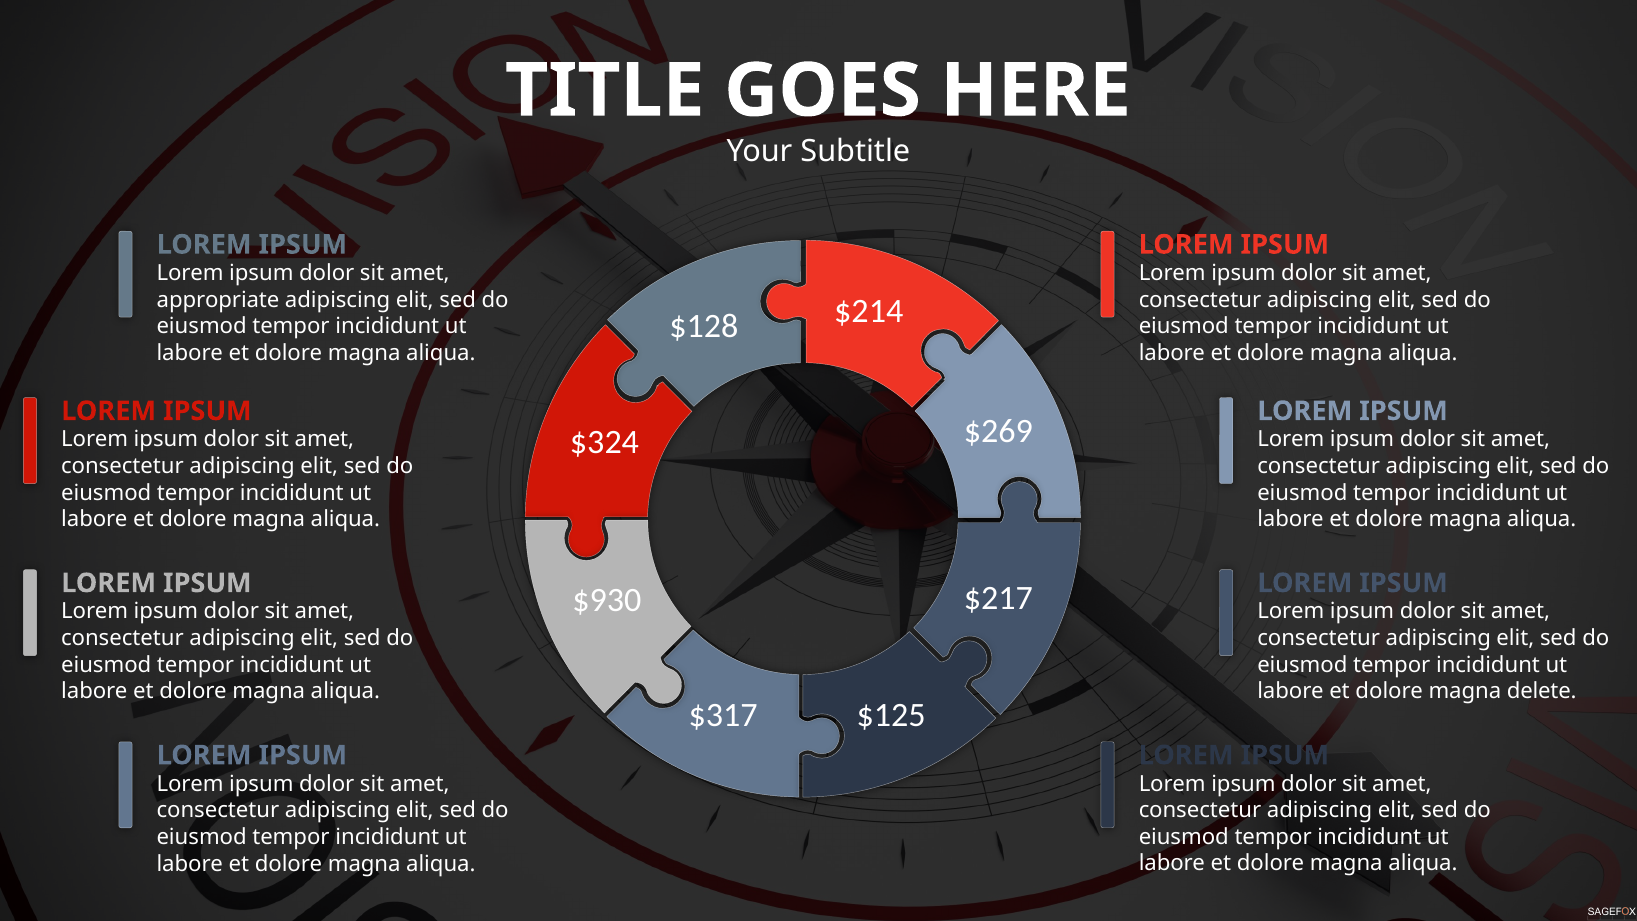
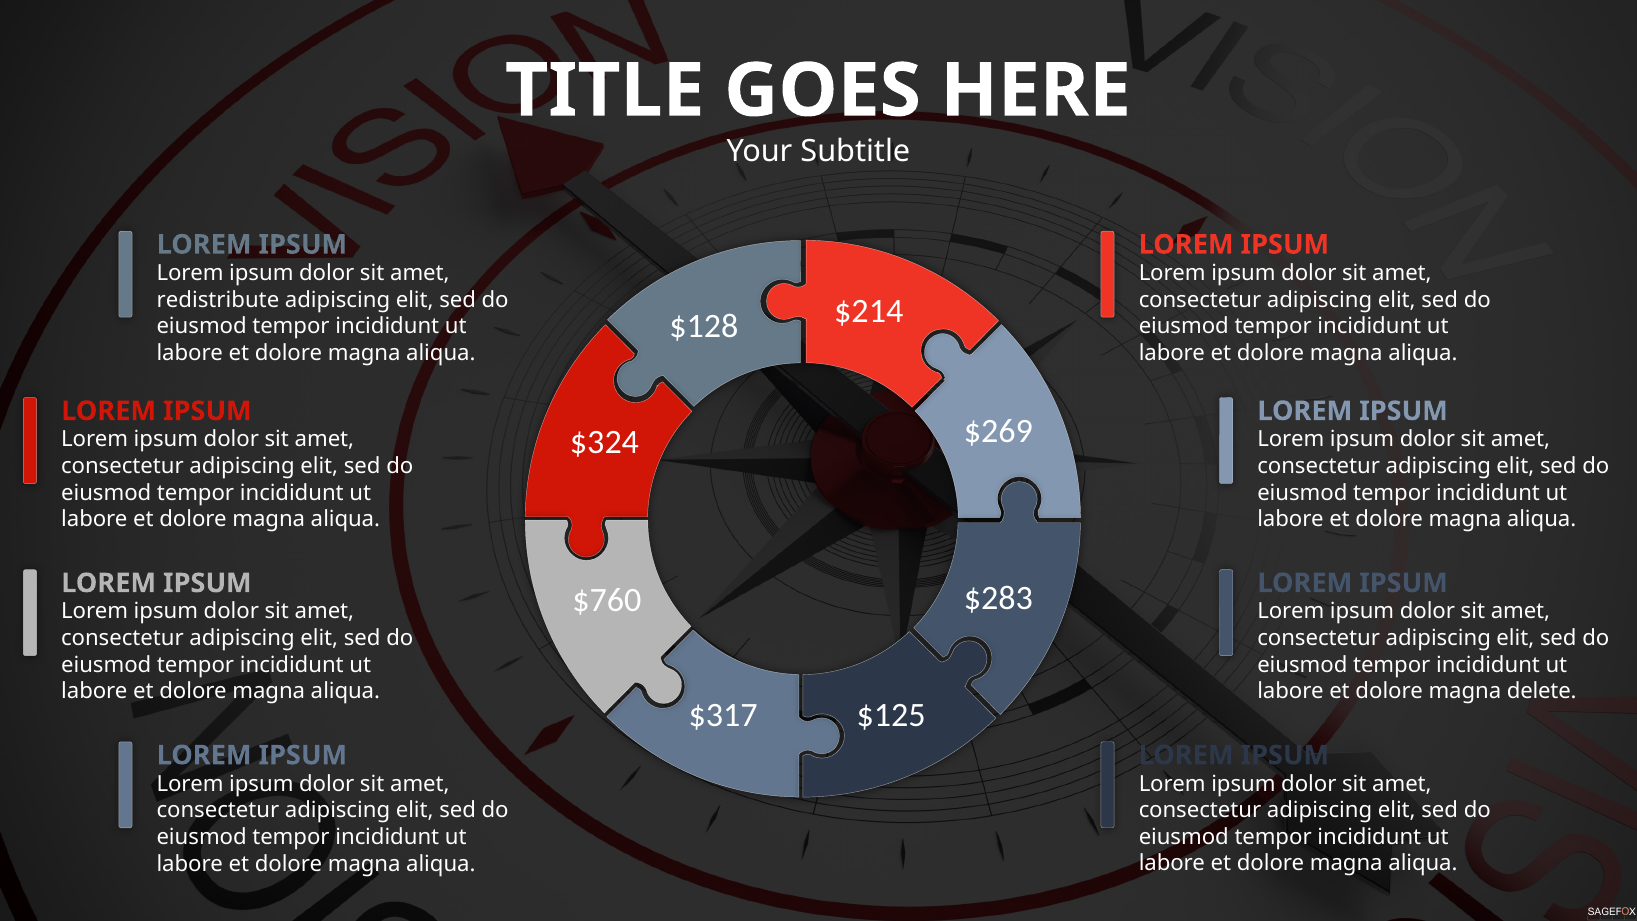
appropriate: appropriate -> redistribute
$217: $217 -> $283
$930: $930 -> $760
